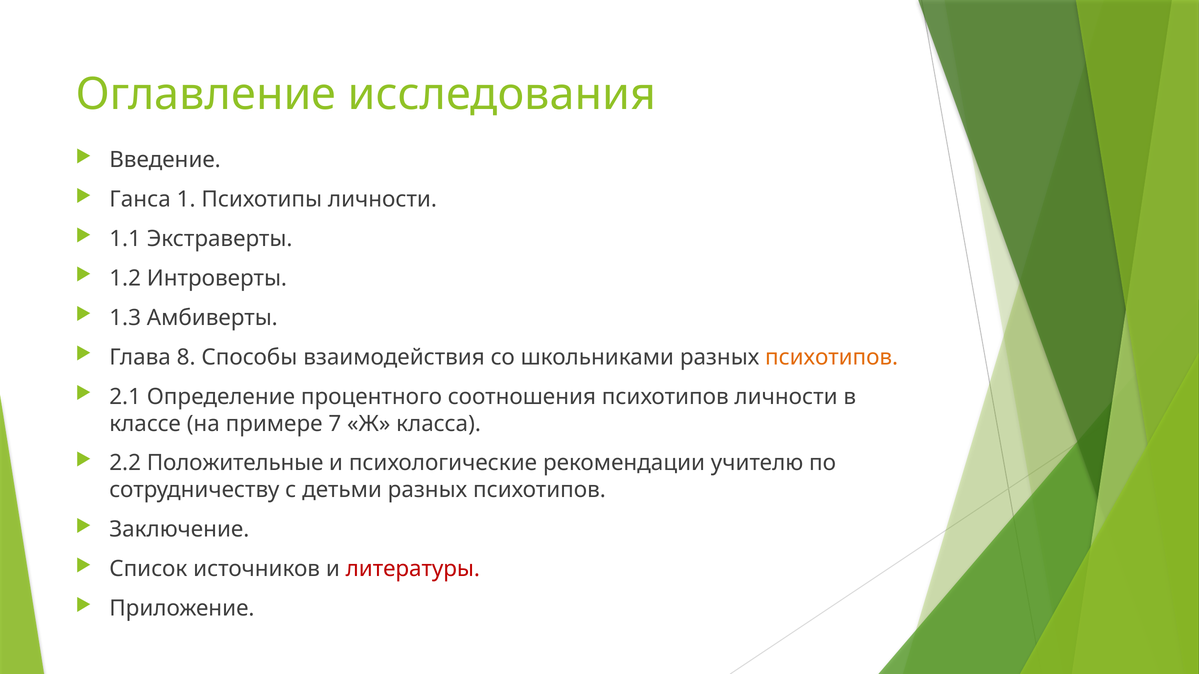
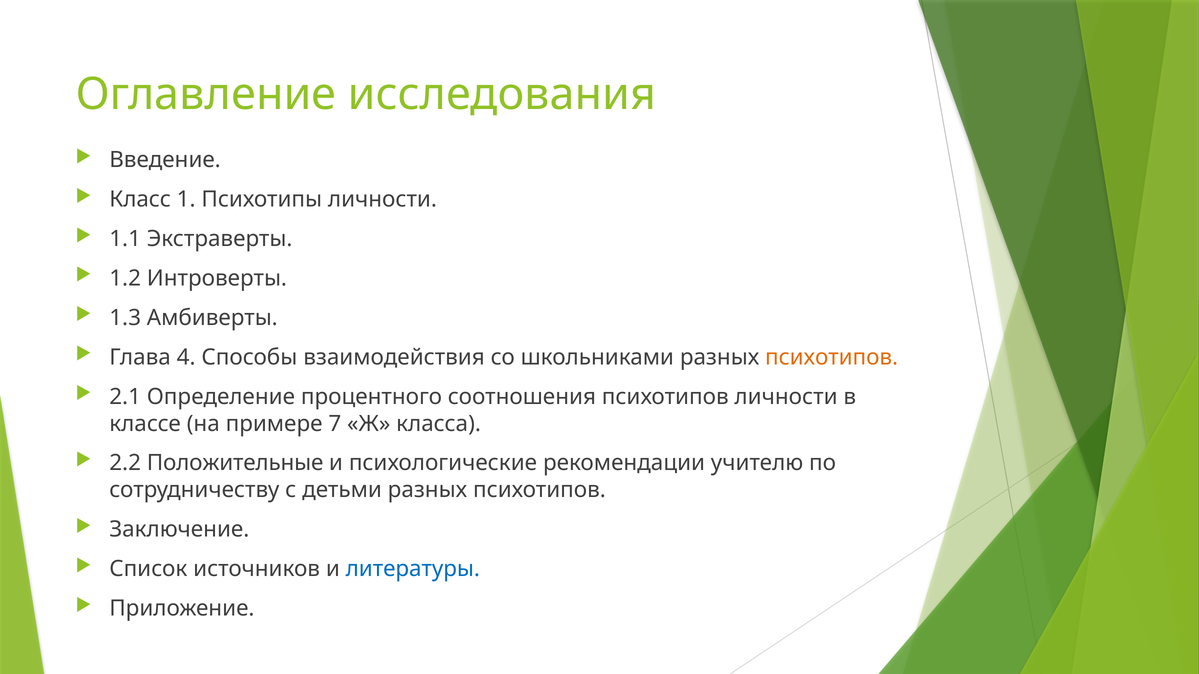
Ганса: Ганса -> Класс
8: 8 -> 4
литературы colour: red -> blue
